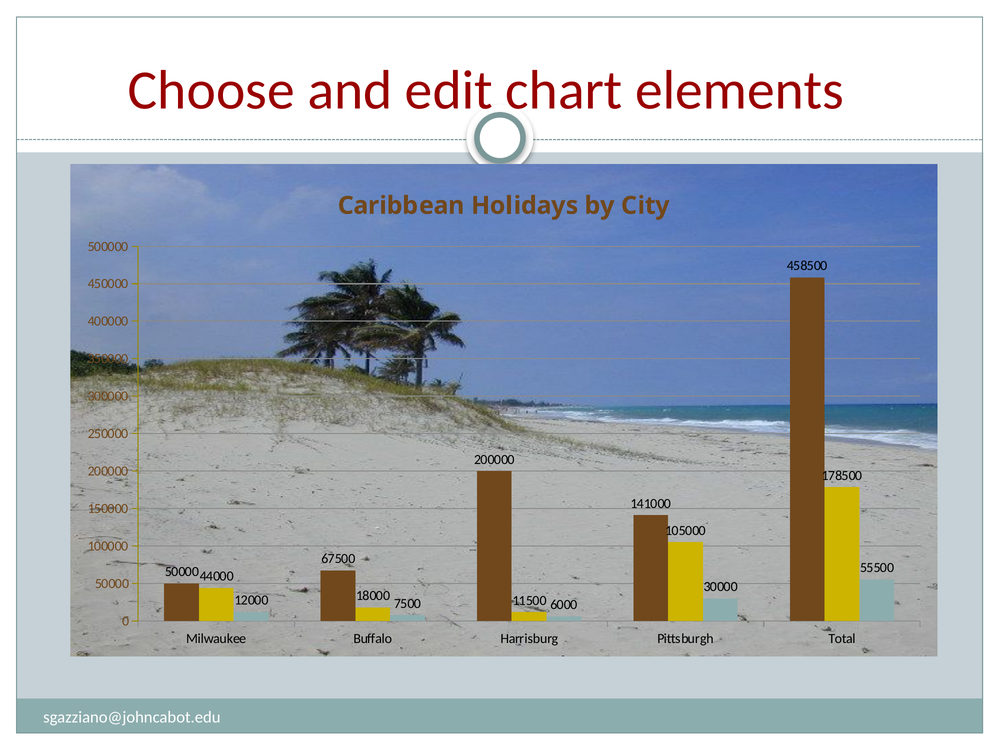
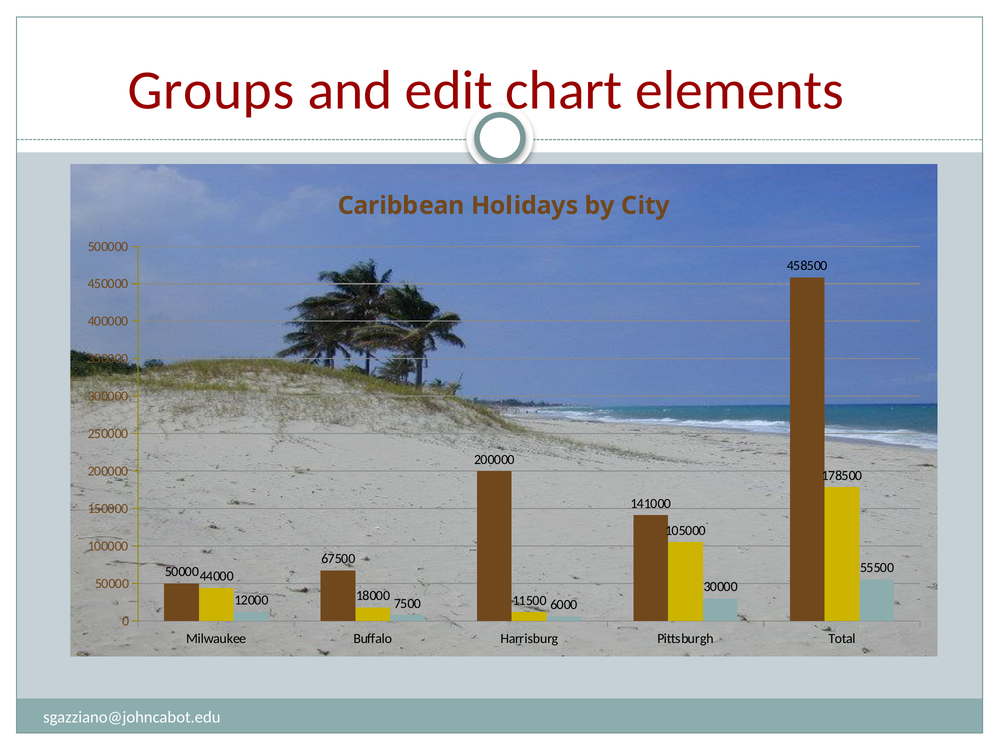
Choose: Choose -> Groups
